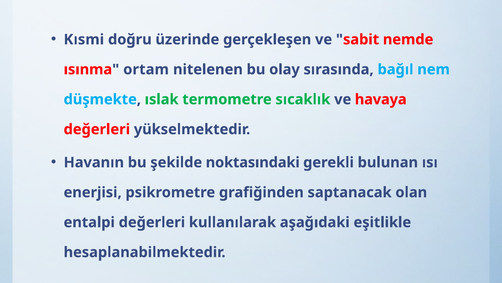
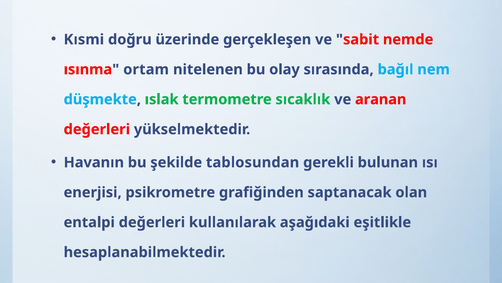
havaya: havaya -> aranan
noktasındaki: noktasındaki -> tablosundan
